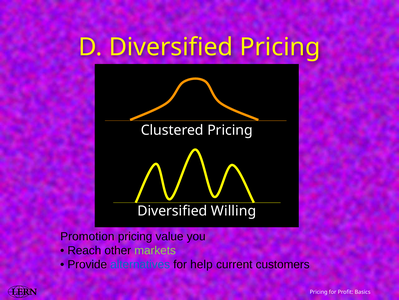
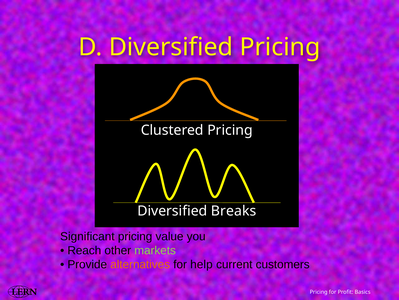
Willing: Willing -> Breaks
Promotion: Promotion -> Significant
alternatives colour: blue -> orange
